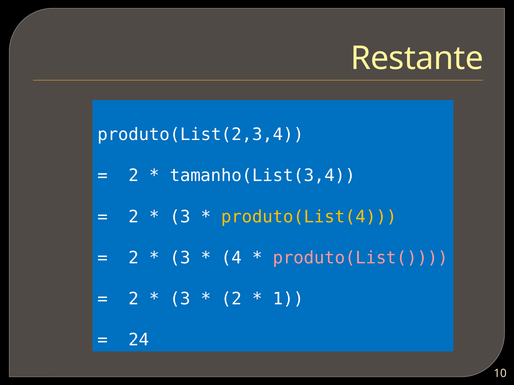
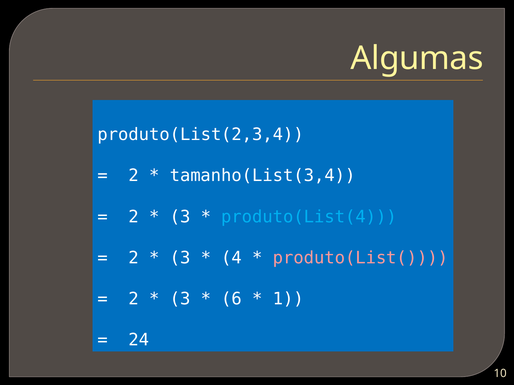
Restante: Restante -> Algumas
produto(List(4 colour: yellow -> light blue
2 at (232, 299): 2 -> 6
